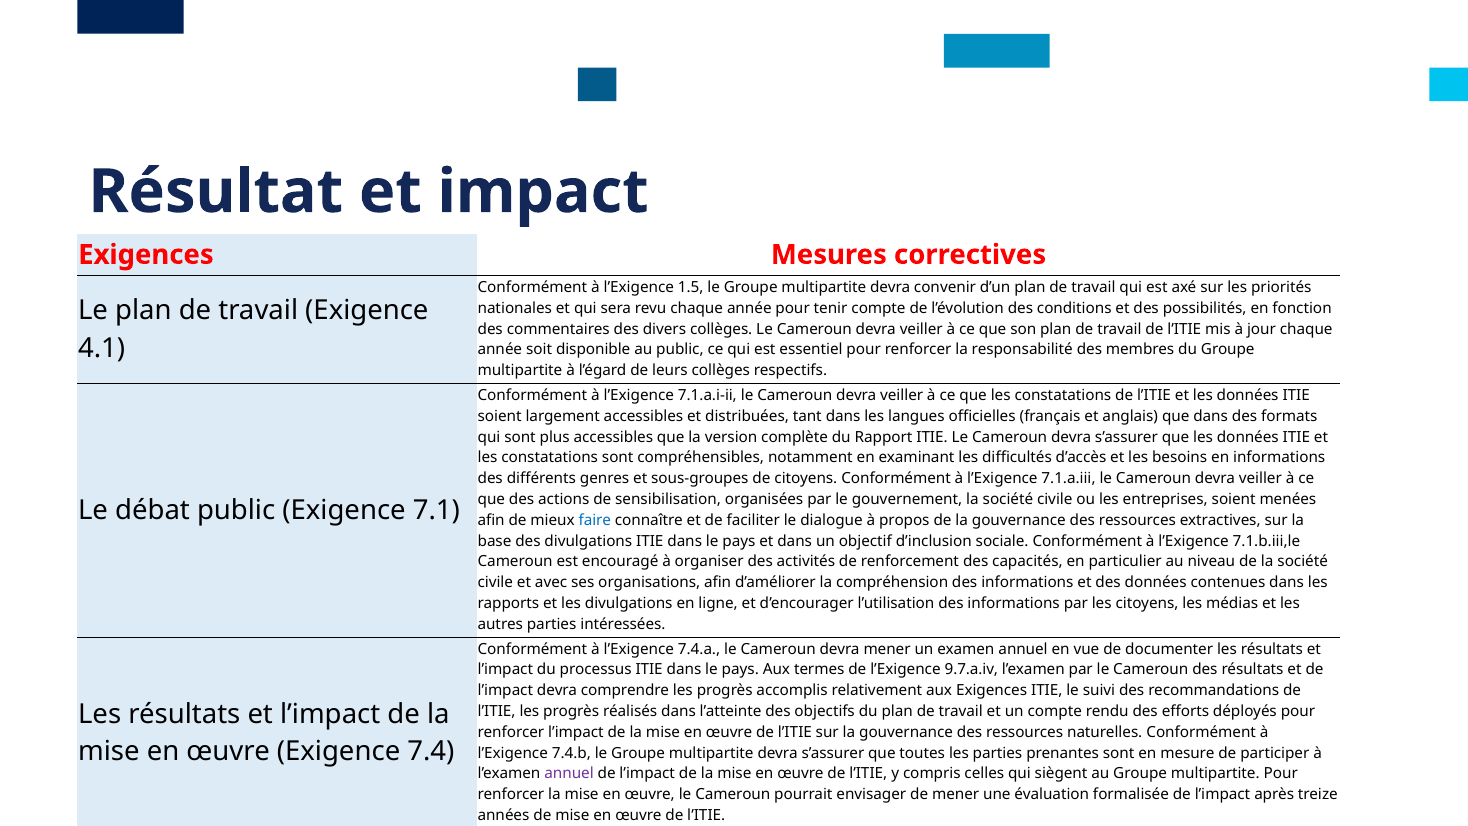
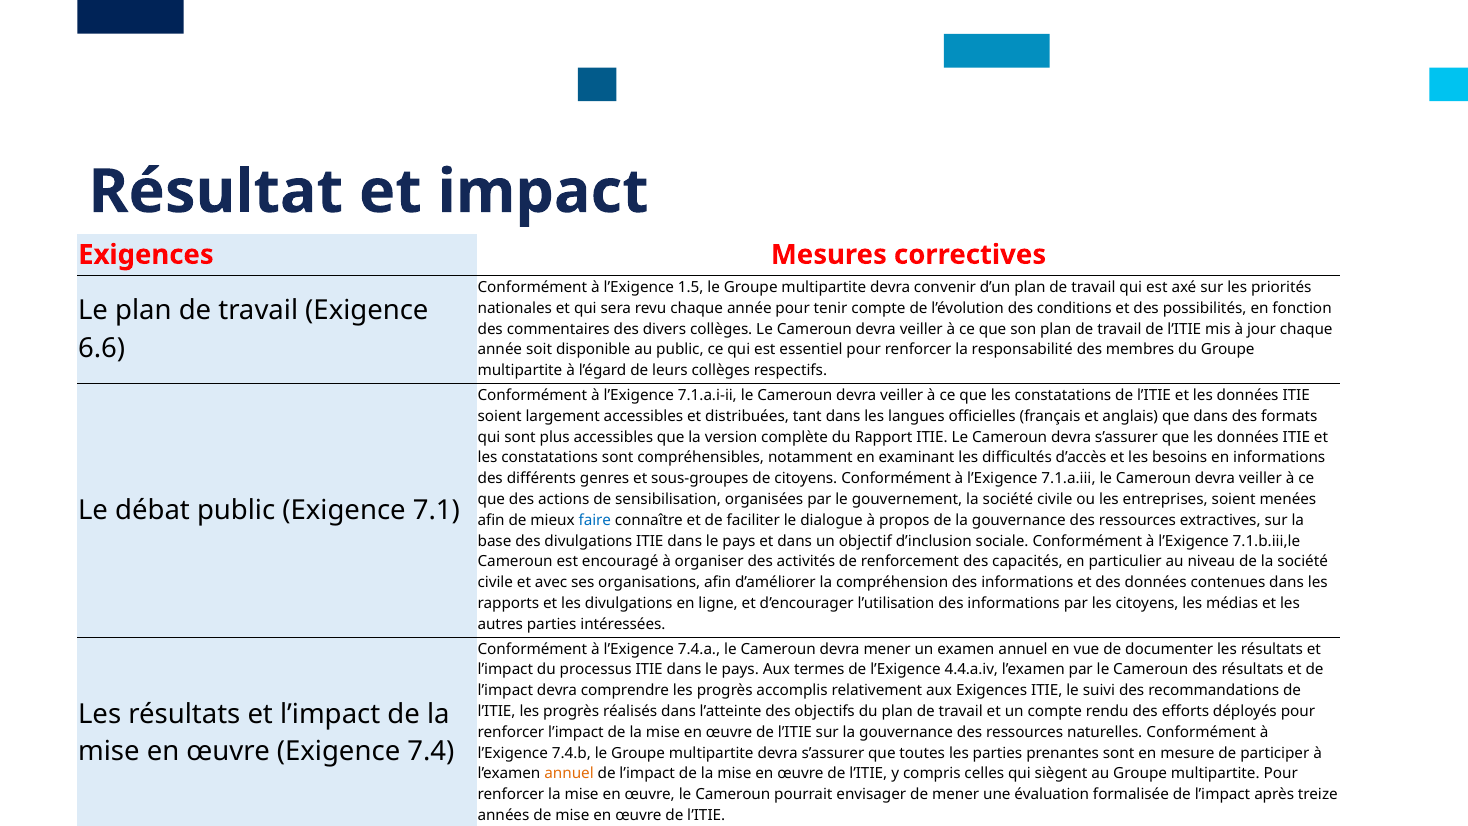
4.1: 4.1 -> 6.6
9.7.a.iv: 9.7.a.iv -> 4.4.a.iv
annuel at (569, 773) colour: purple -> orange
